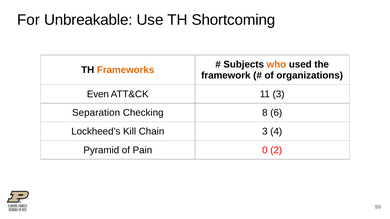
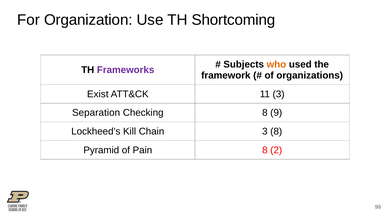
Unbreakable: Unbreakable -> Organization
Frameworks colour: orange -> purple
Even: Even -> Exist
6: 6 -> 9
3 4: 4 -> 8
Pain 0: 0 -> 8
